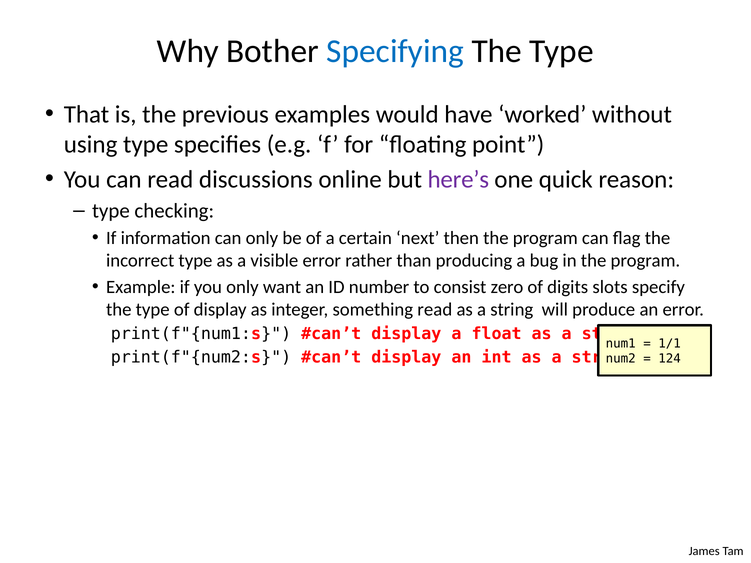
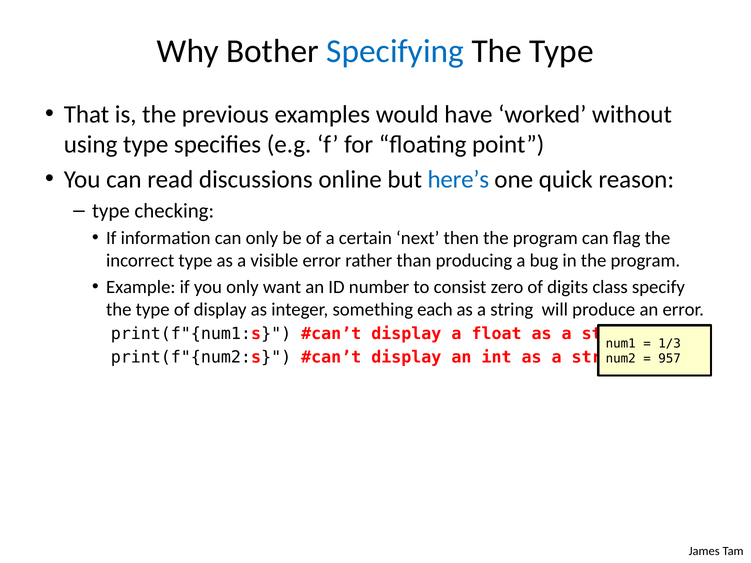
here’s colour: purple -> blue
slots: slots -> class
something read: read -> each
1/1: 1/1 -> 1/3
124: 124 -> 957
